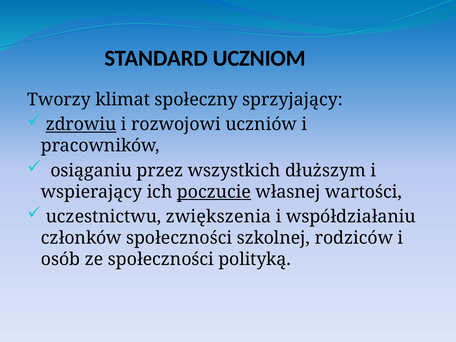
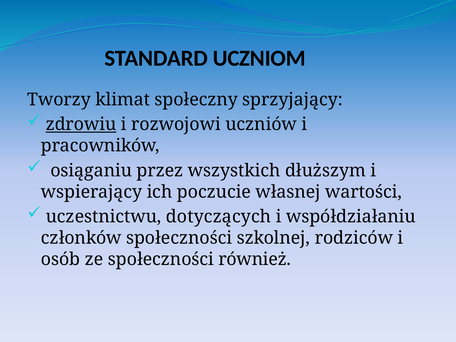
poczucie underline: present -> none
zwiększenia: zwiększenia -> dotyczących
polityką: polityką -> również
